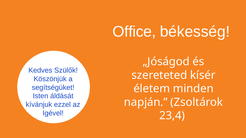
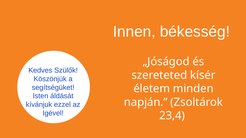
Office: Office -> Innen
